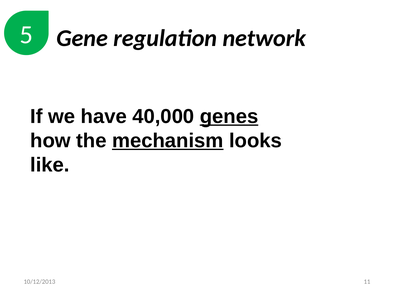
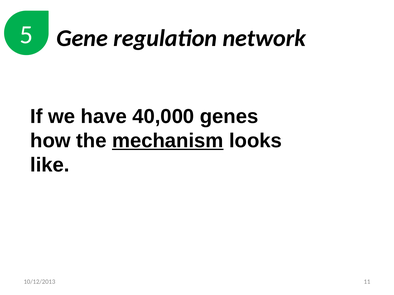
genes underline: present -> none
